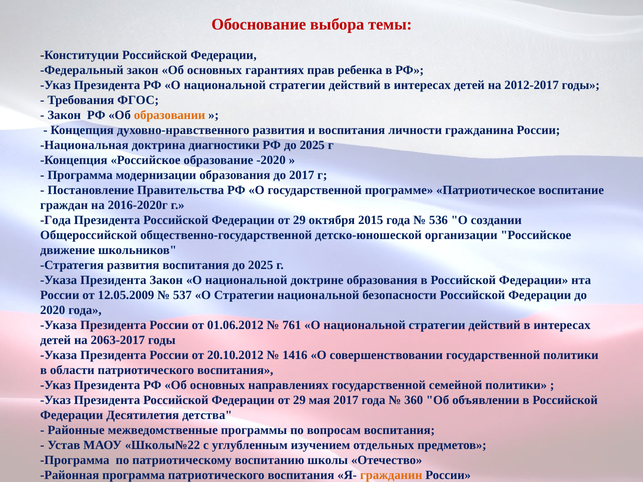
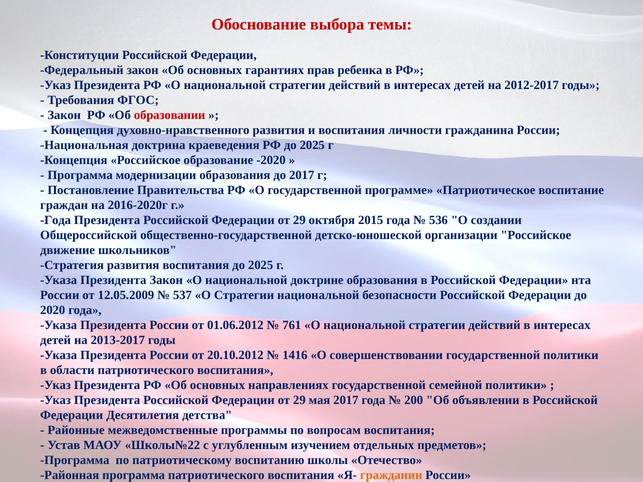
образовании colour: orange -> red
диагностики: диагностики -> краеведения
2063-2017: 2063-2017 -> 2013-2017
360: 360 -> 200
